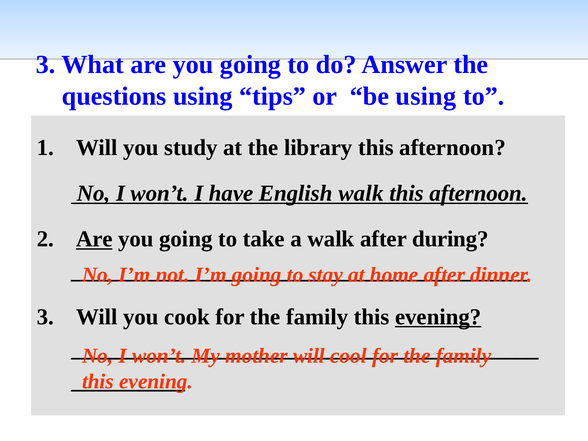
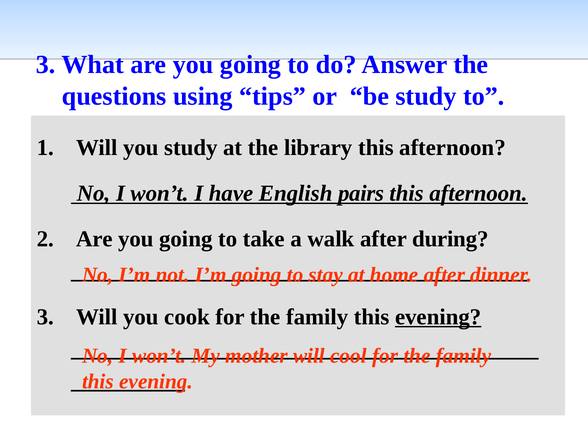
be using: using -> study
English walk: walk -> pairs
Are at (94, 239) underline: present -> none
